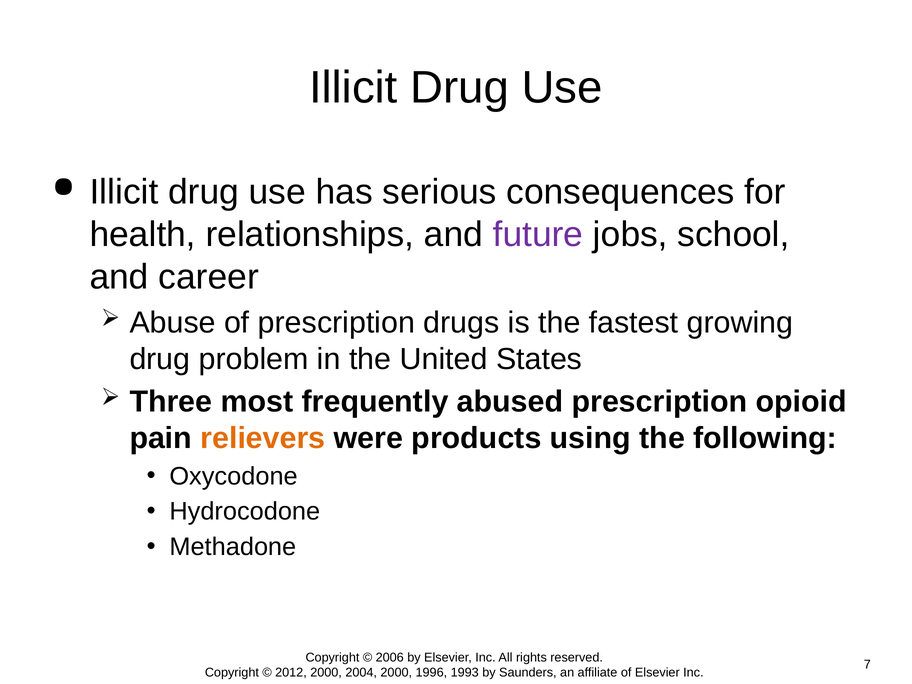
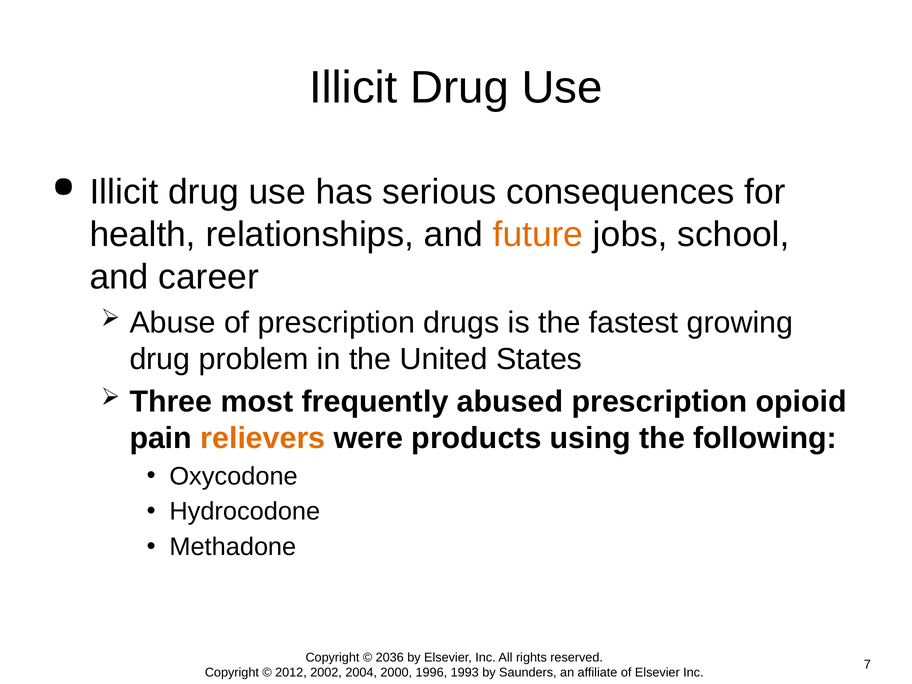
future colour: purple -> orange
2006: 2006 -> 2036
2012 2000: 2000 -> 2002
